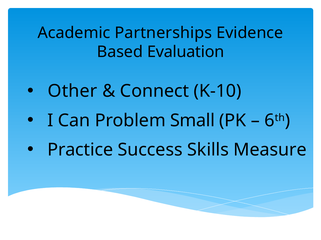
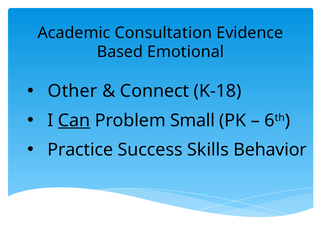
Partnerships: Partnerships -> Consultation
Evaluation: Evaluation -> Emotional
K-10: K-10 -> K-18
Can underline: none -> present
Measure: Measure -> Behavior
